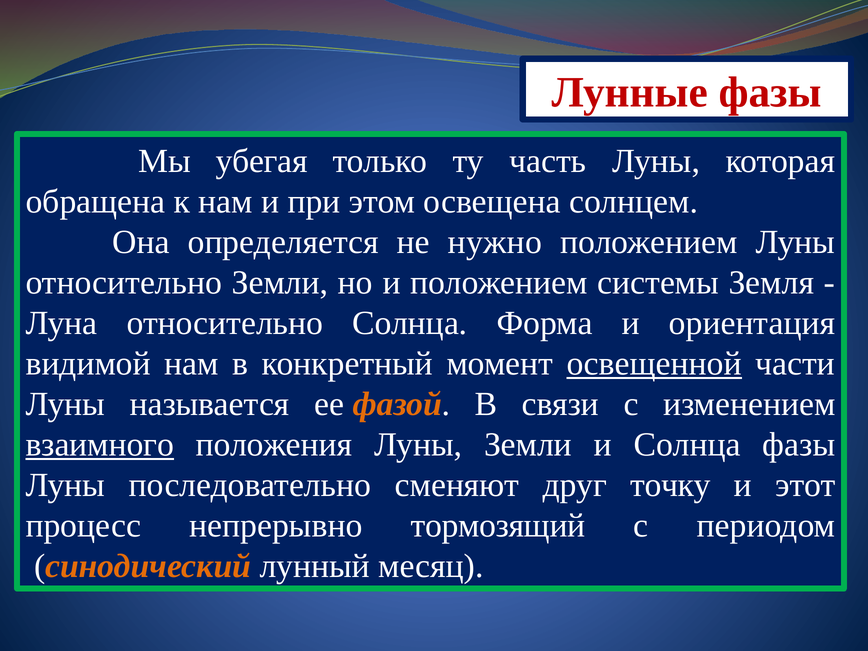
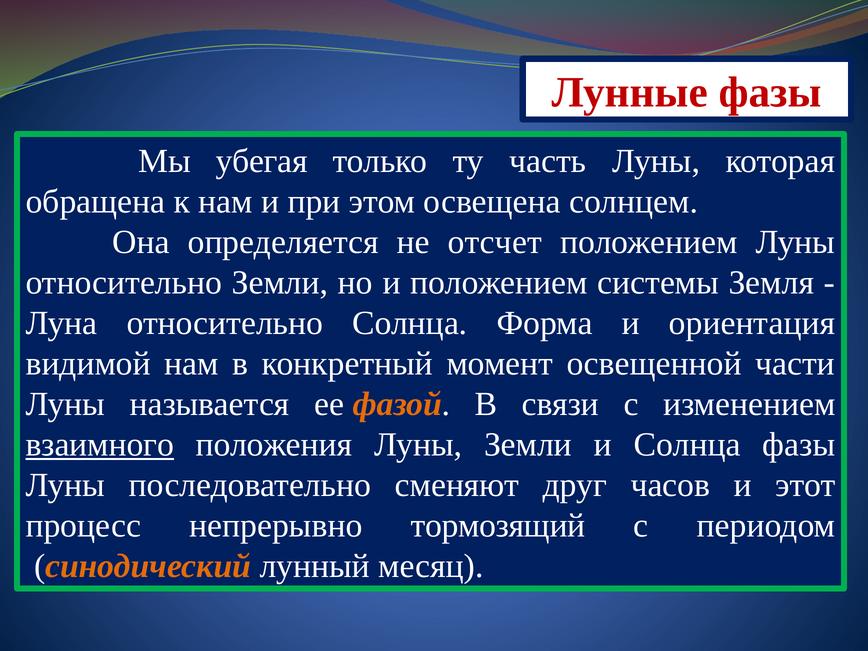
нужно: нужно -> отсчет
освещенной underline: present -> none
точку: точку -> часов
